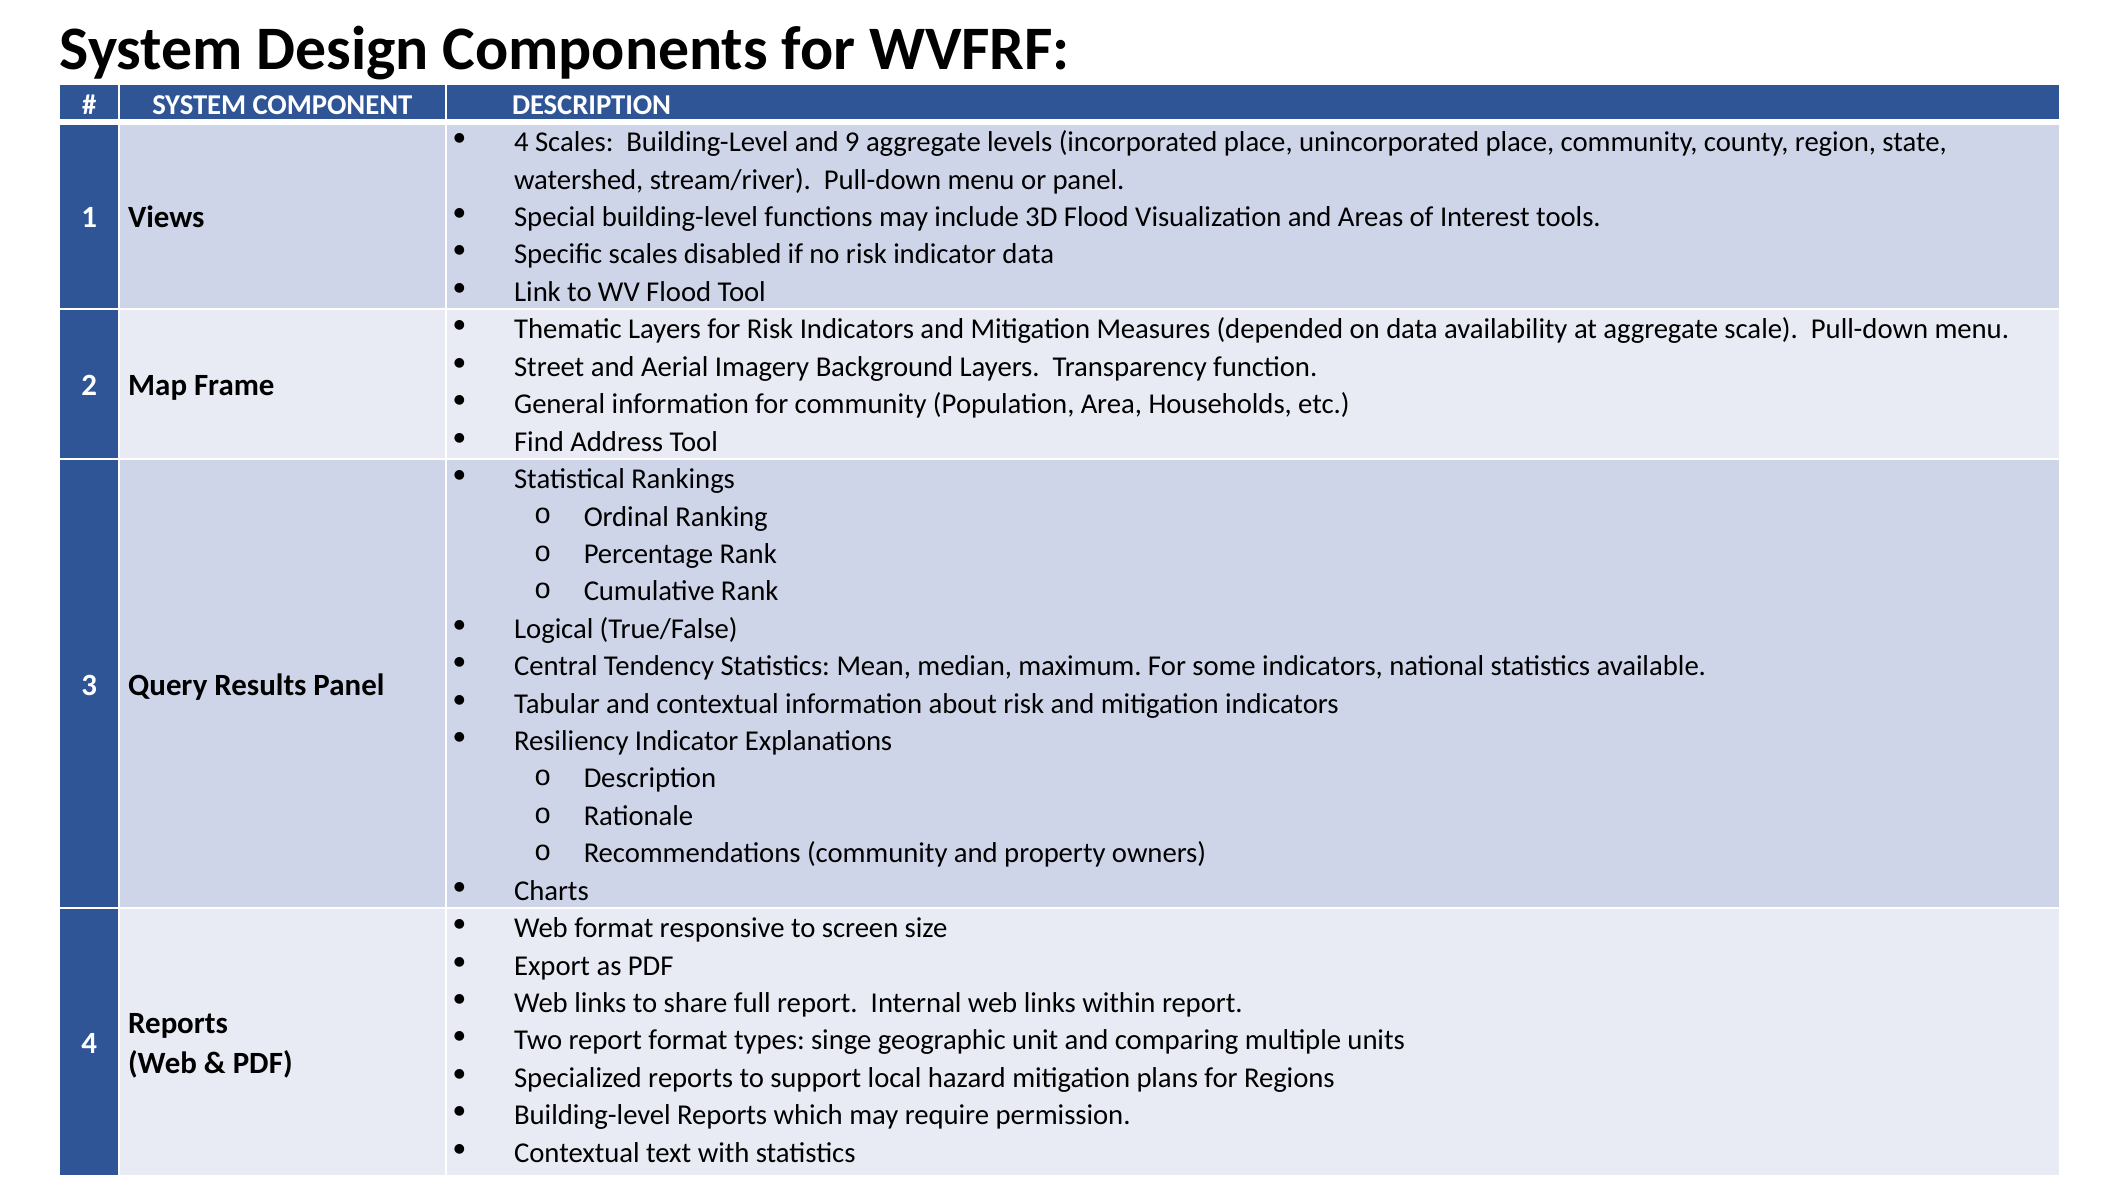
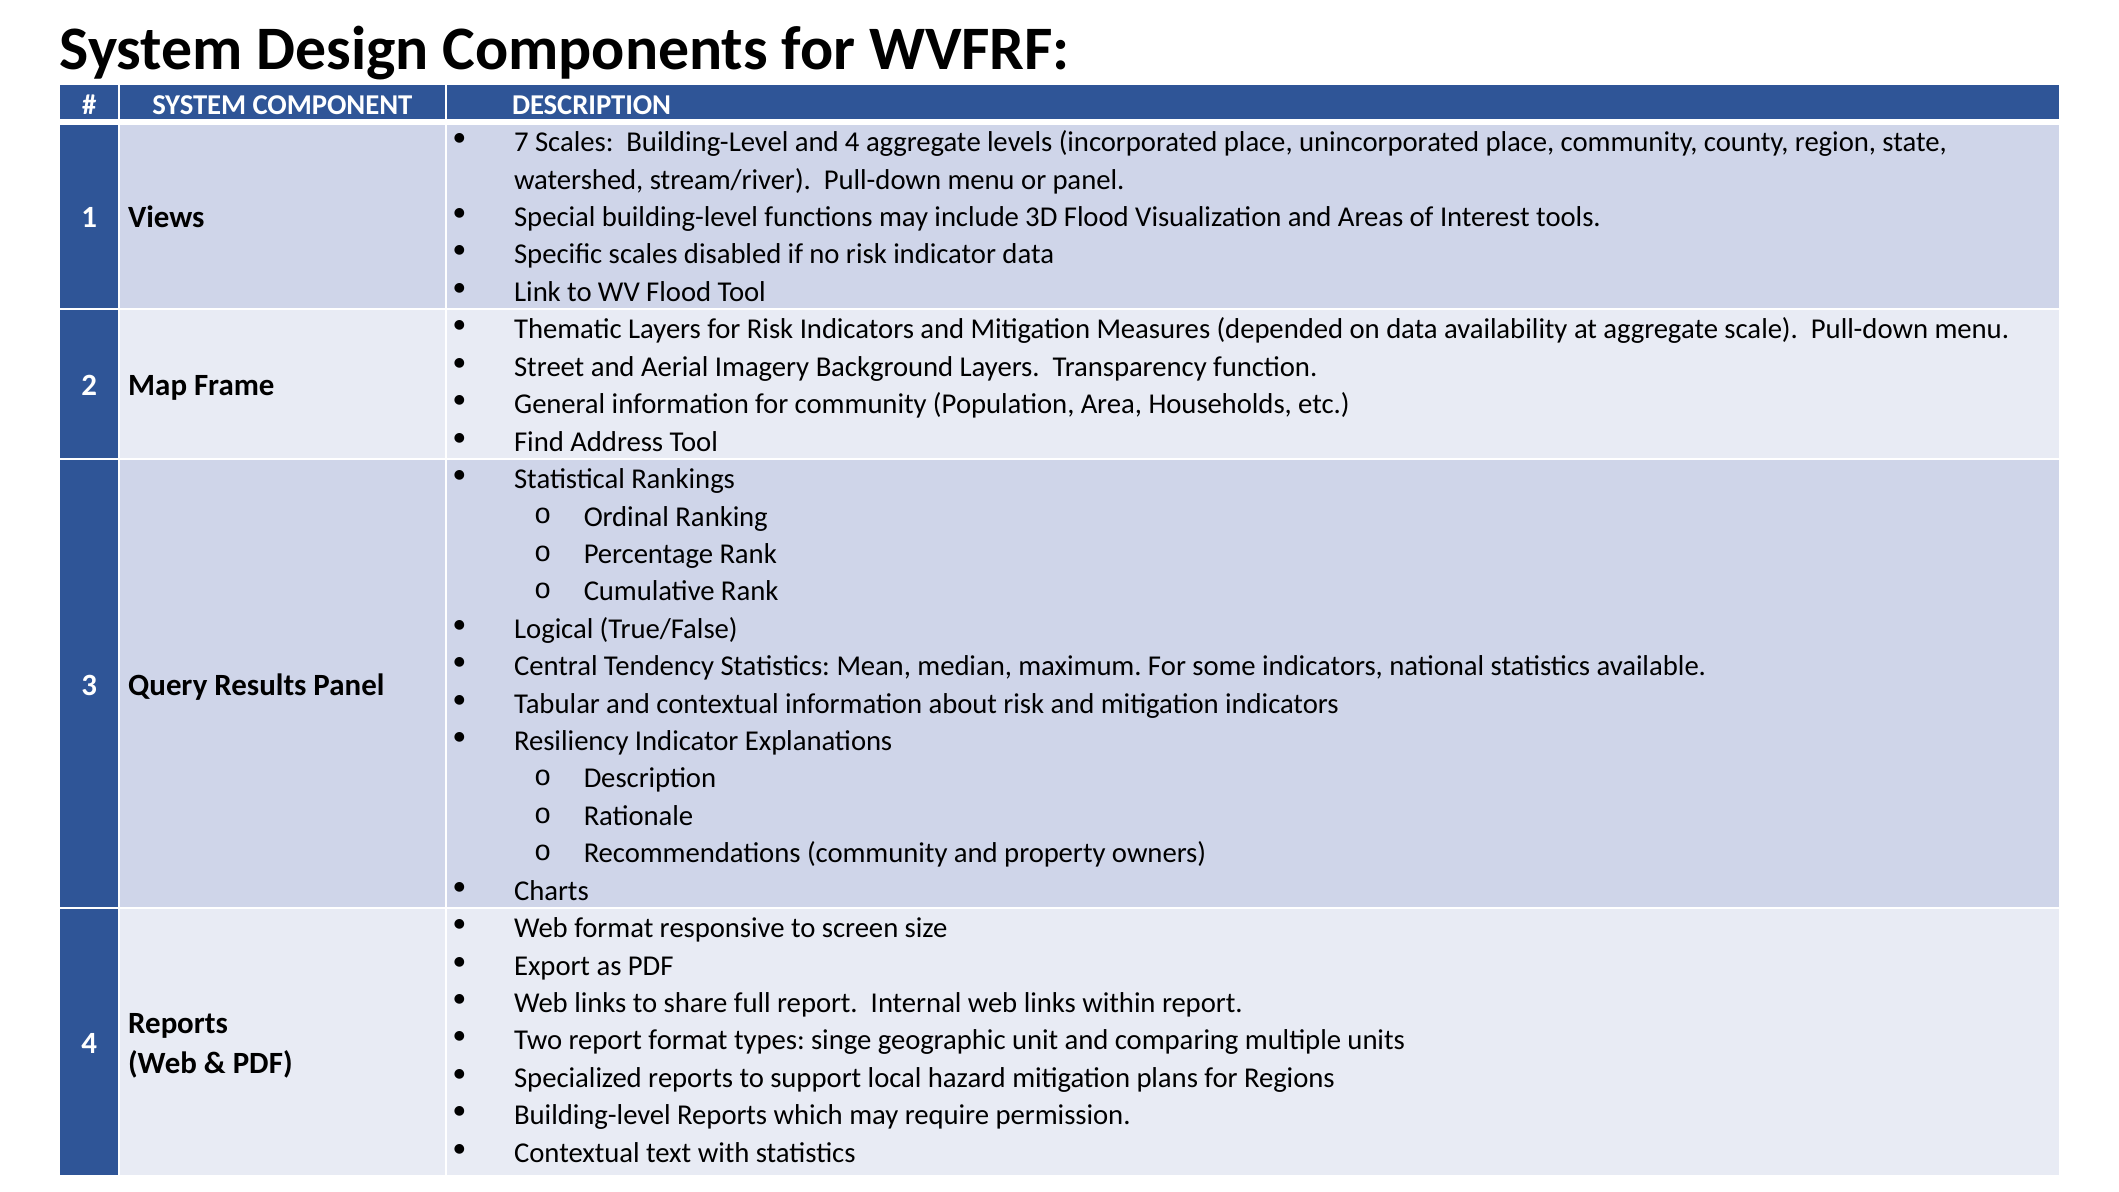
4 at (522, 142): 4 -> 7
and 9: 9 -> 4
